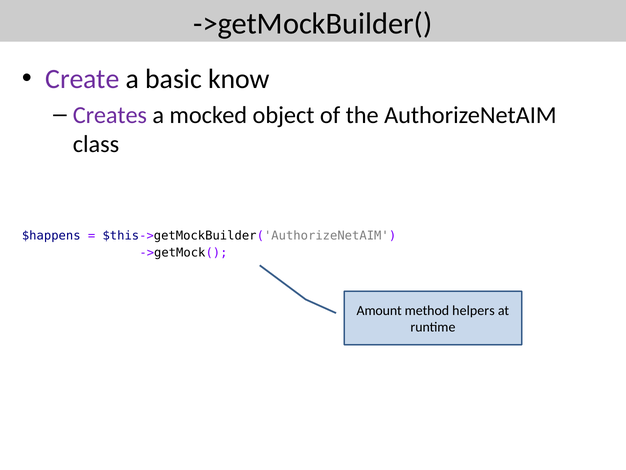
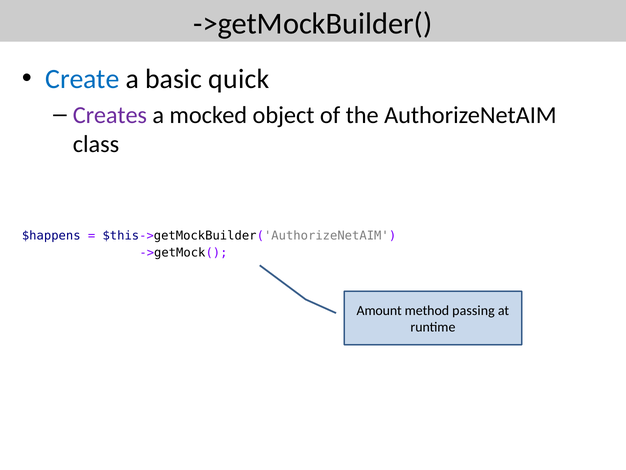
Create colour: purple -> blue
know: know -> quick
helpers: helpers -> passing
